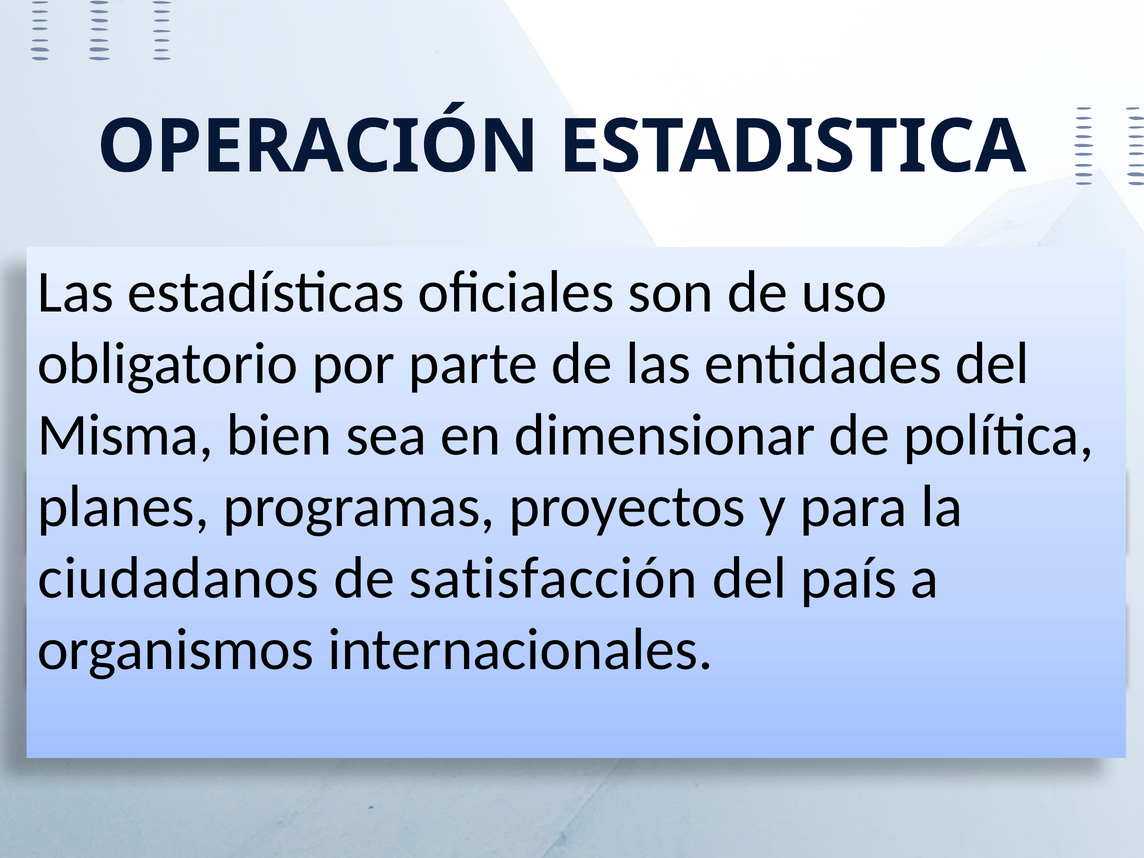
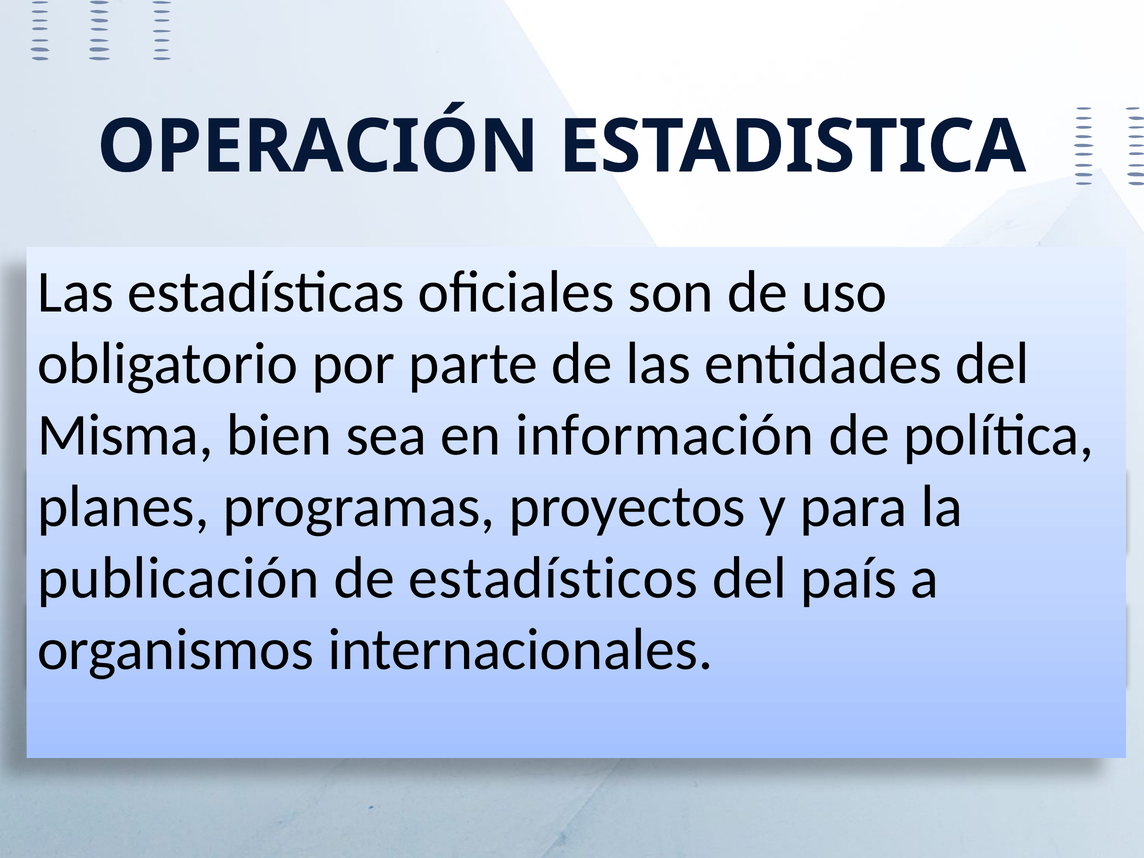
dimensionar: dimensionar -> información
ciudadanos: ciudadanos -> publicación
satisfacción: satisfacción -> estadísticos
